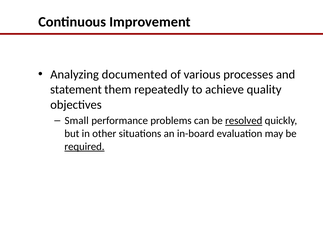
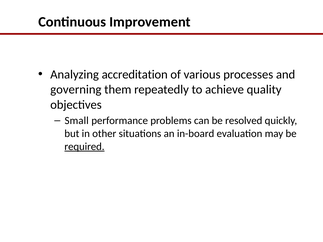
documented: documented -> accreditation
statement: statement -> governing
resolved underline: present -> none
